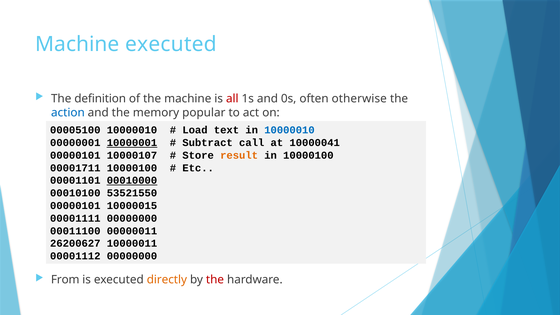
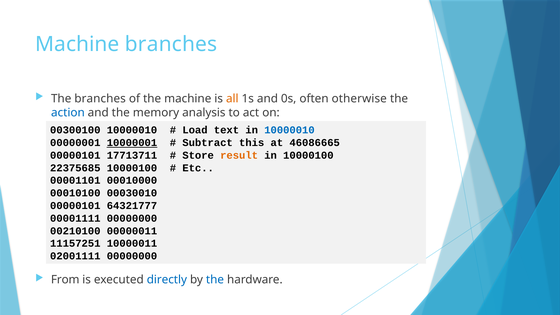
Machine executed: executed -> branches
The definition: definition -> branches
all colour: red -> orange
popular: popular -> analysis
00005100: 00005100 -> 00300100
call: call -> this
10000041: 10000041 -> 46086665
10000107: 10000107 -> 17713711
00001711: 00001711 -> 22375685
00010000 underline: present -> none
53521550: 53521550 -> 00030010
10000015: 10000015 -> 64321777
00011100: 00011100 -> 00210100
26200627: 26200627 -> 11157251
00001112: 00001112 -> 02001111
directly colour: orange -> blue
the at (215, 280) colour: red -> blue
